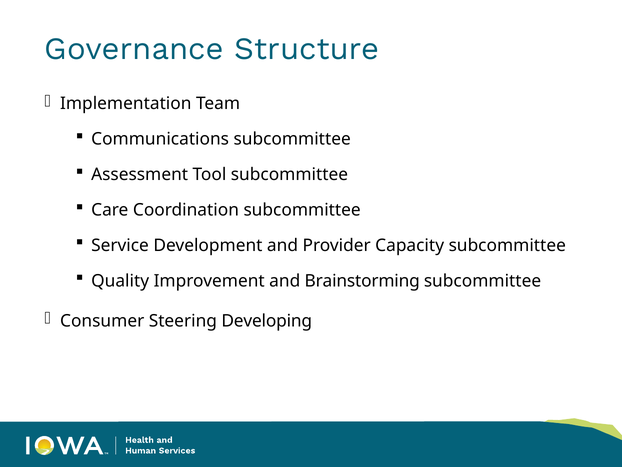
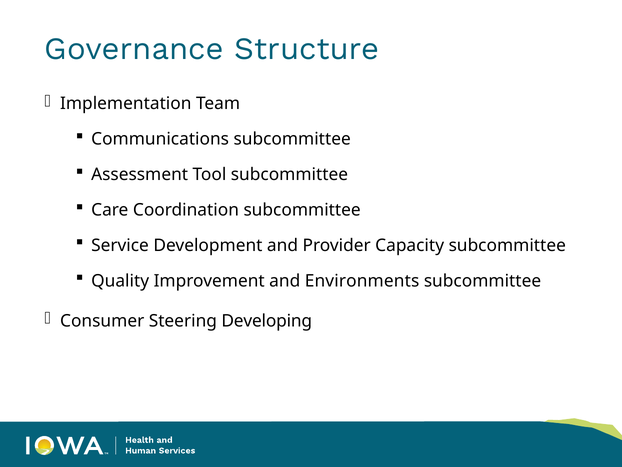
Brainstorming: Brainstorming -> Environments
